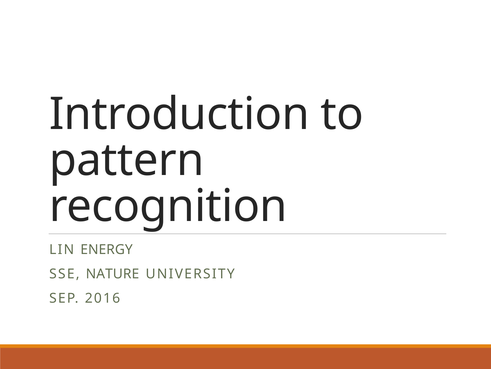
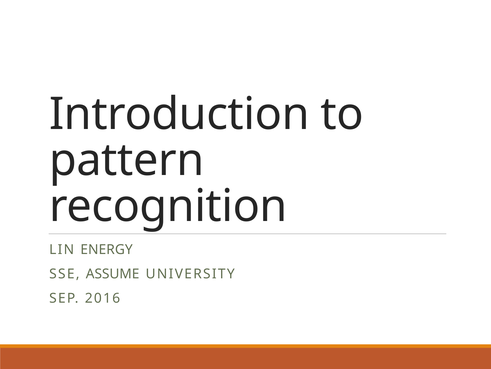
NATURE: NATURE -> ASSUME
